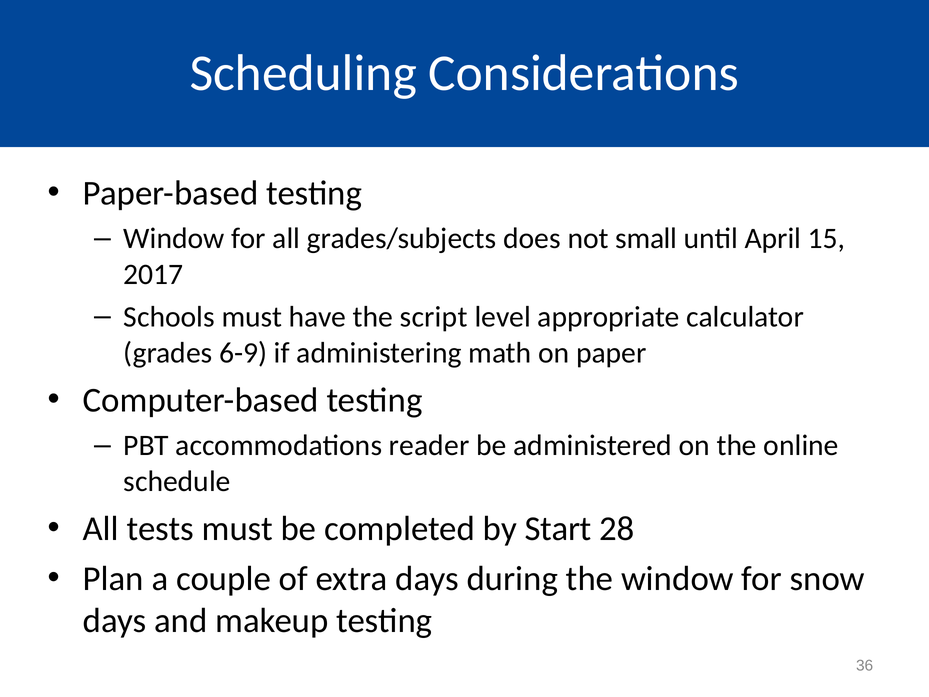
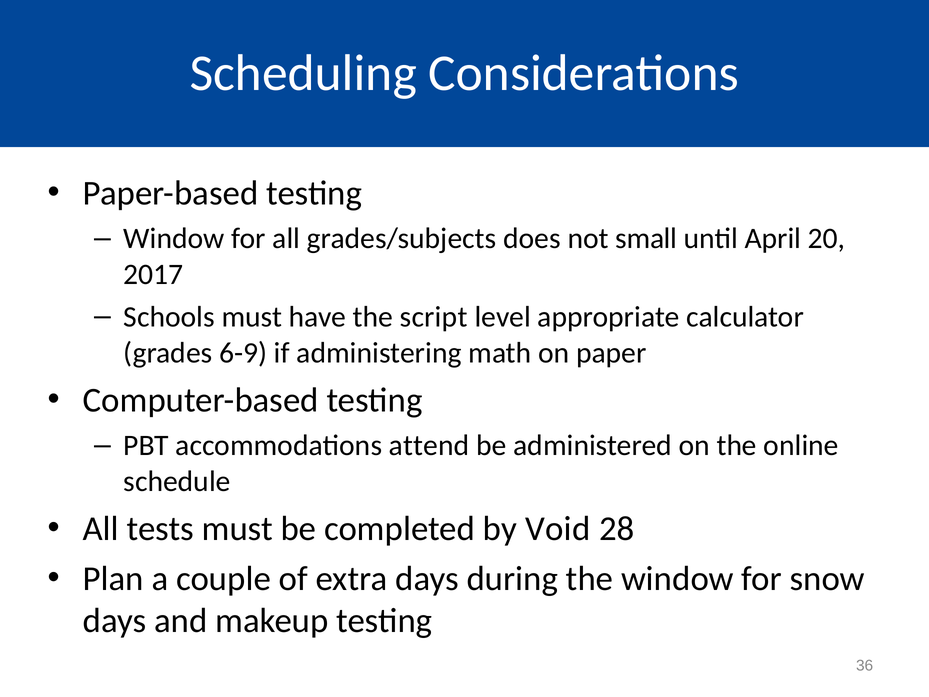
15: 15 -> 20
reader: reader -> attend
Start: Start -> Void
